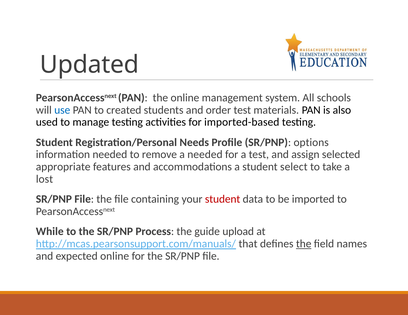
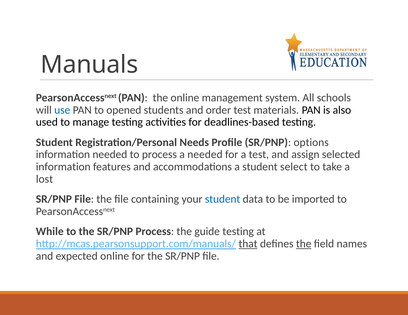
Updated: Updated -> Manuals
created: created -> opened
imported-based: imported-based -> deadlines-based
to remove: remove -> process
appropriate at (63, 167): appropriate -> information
student at (223, 199) colour: red -> blue
guide upload: upload -> testing
that underline: none -> present
